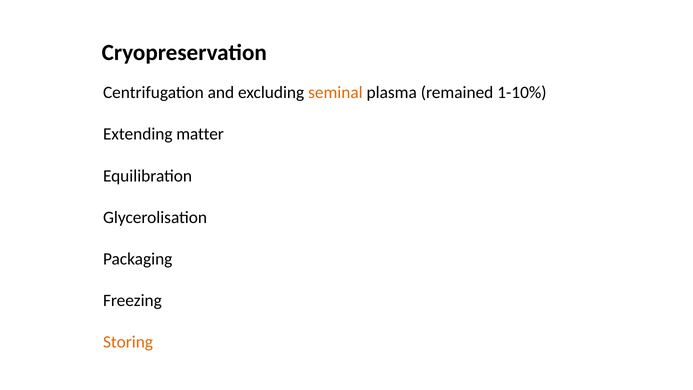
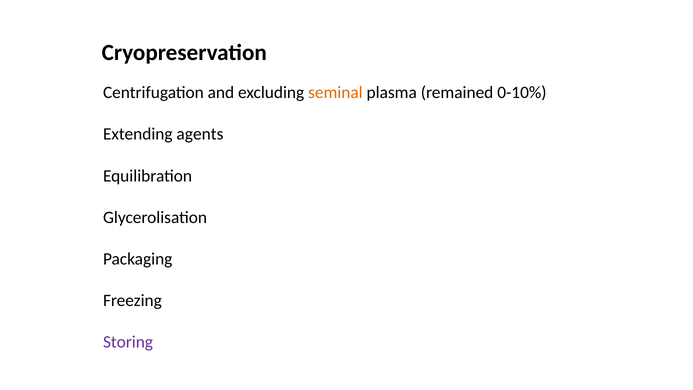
1-10%: 1-10% -> 0-10%
matter: matter -> agents
Storing colour: orange -> purple
